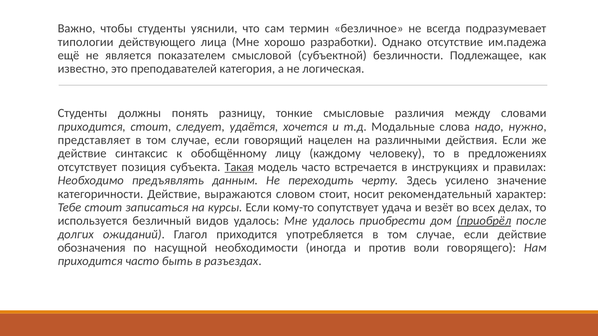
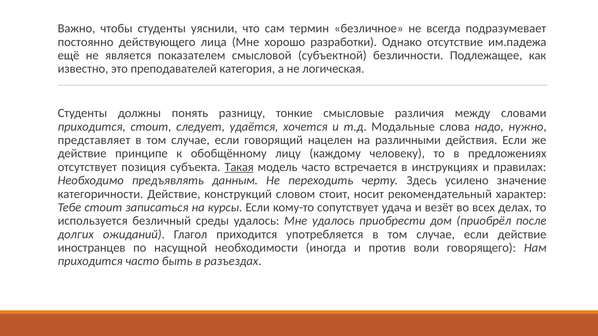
типологии: типологии -> постоянно
синтаксис: синтаксис -> принципе
выражаются: выражаются -> конструкций
видов: видов -> среды
приобрёл underline: present -> none
обозначения: обозначения -> иностранцев
